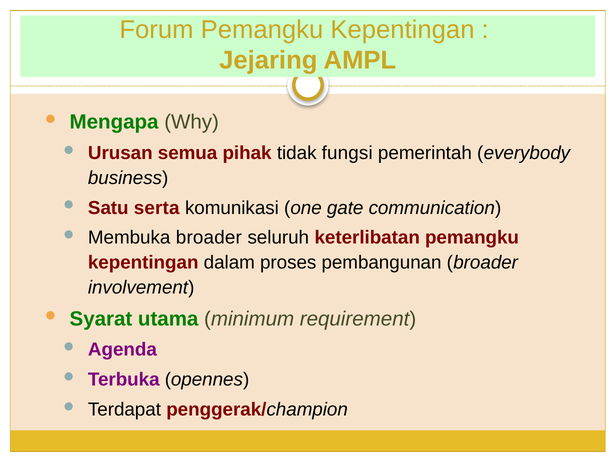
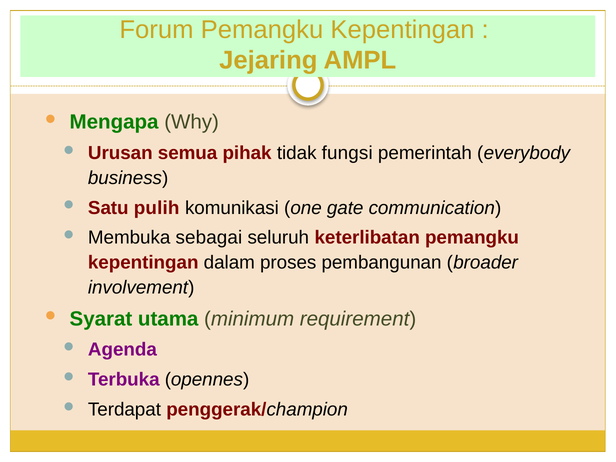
serta: serta -> pulih
Membuka broader: broader -> sebagai
